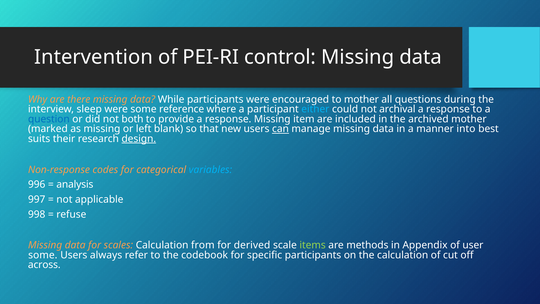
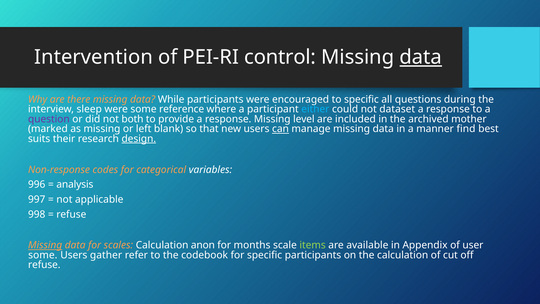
data at (421, 57) underline: none -> present
to mother: mother -> specific
archival: archival -> dataset
question colour: blue -> purple
item: item -> level
into: into -> find
variables colour: light blue -> white
Missing at (45, 245) underline: none -> present
from: from -> anon
derived: derived -> months
methods: methods -> available
always: always -> gather
across at (44, 265): across -> refuse
